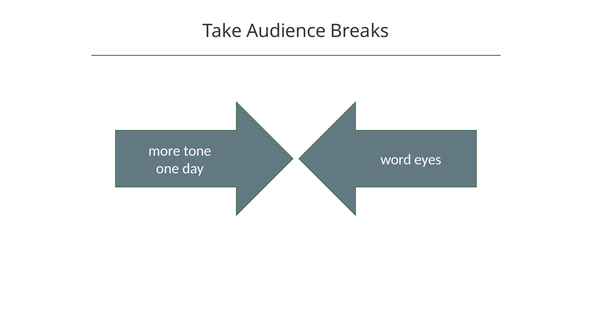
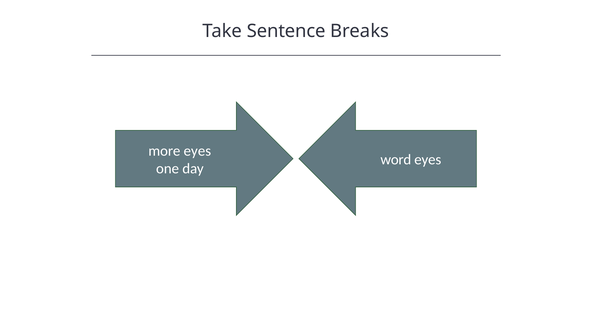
Audience: Audience -> Sentence
more tone: tone -> eyes
